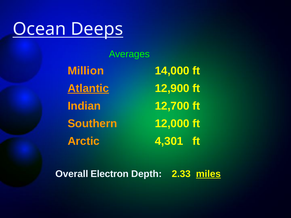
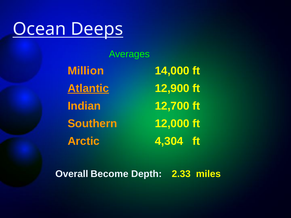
4,301: 4,301 -> 4,304
Electron: Electron -> Become
miles underline: present -> none
